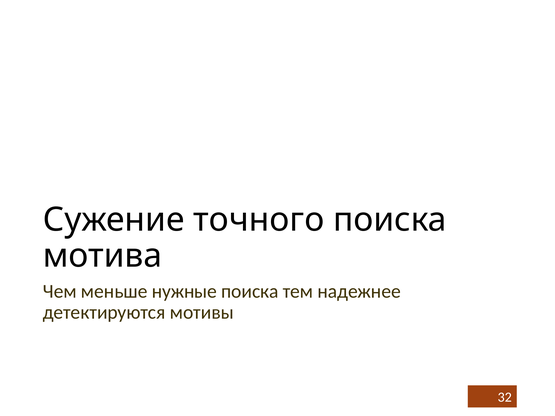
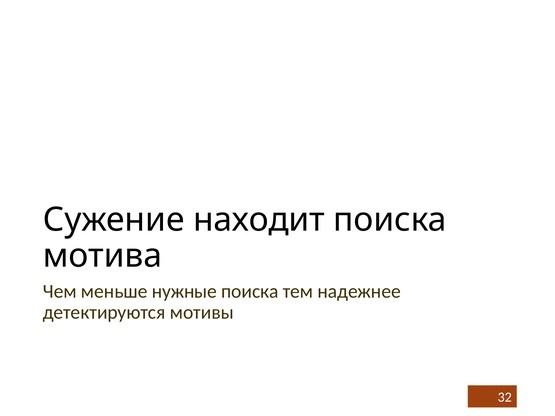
точного: точного -> находит
